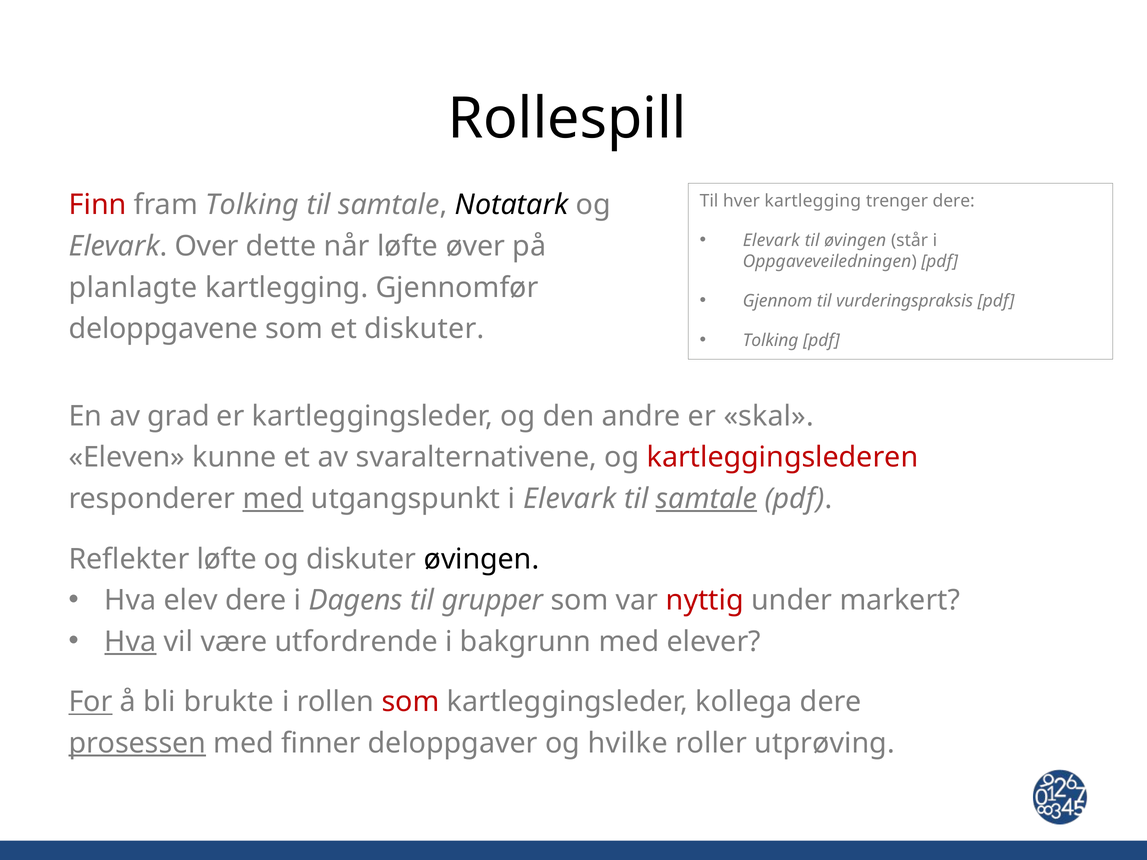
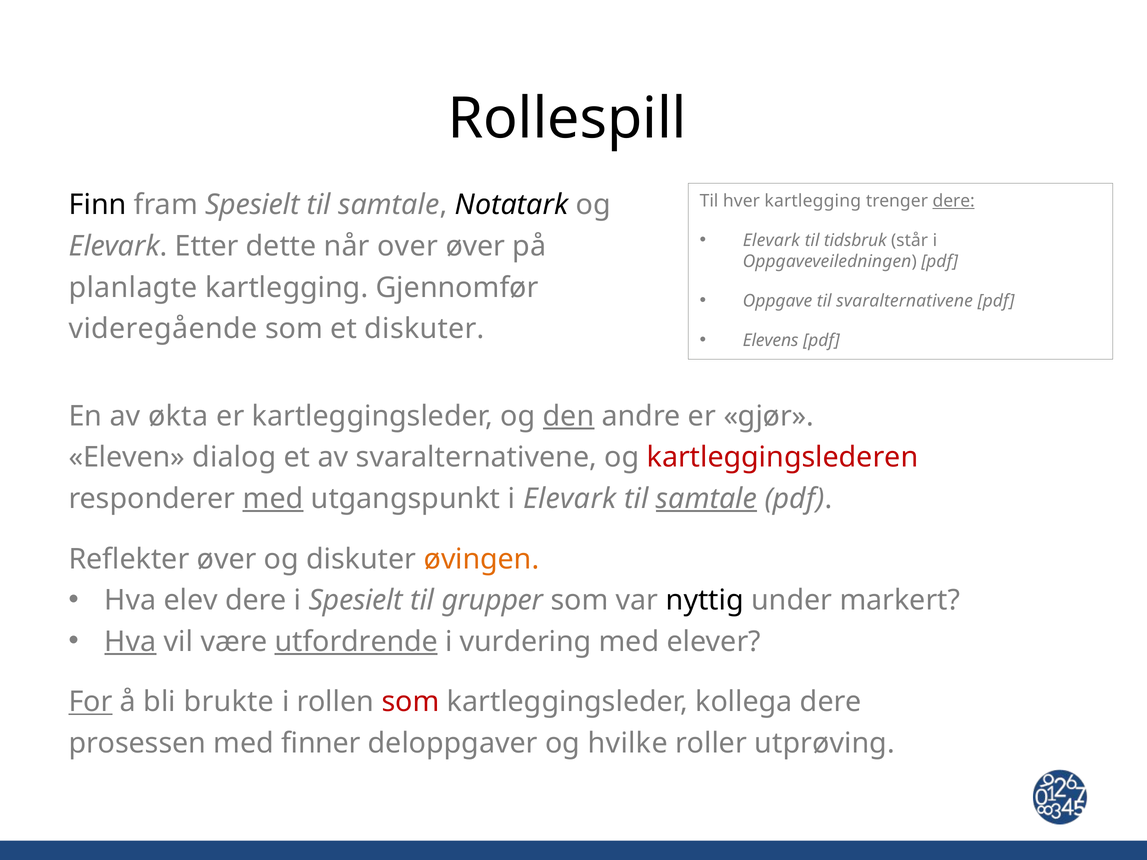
dere at (954, 201) underline: none -> present
Finn colour: red -> black
fram Tolking: Tolking -> Spesielt
til øvingen: øvingen -> tidsbruk
Over: Over -> Etter
når løfte: løfte -> over
Gjennom: Gjennom -> Oppgave
til vurderingspraksis: vurderingspraksis -> svaralternativene
deloppgavene: deloppgavene -> videregående
Tolking at (771, 341): Tolking -> Elevens
grad: grad -> økta
den underline: none -> present
skal: skal -> gjør
kunne: kunne -> dialog
Reflekter løfte: løfte -> øver
øvingen at (482, 559) colour: black -> orange
i Dagens: Dagens -> Spesielt
nyttig colour: red -> black
utfordrende underline: none -> present
bakgrunn: bakgrunn -> vurdering
prosessen underline: present -> none
